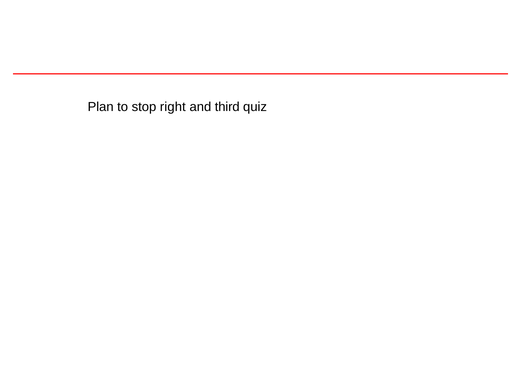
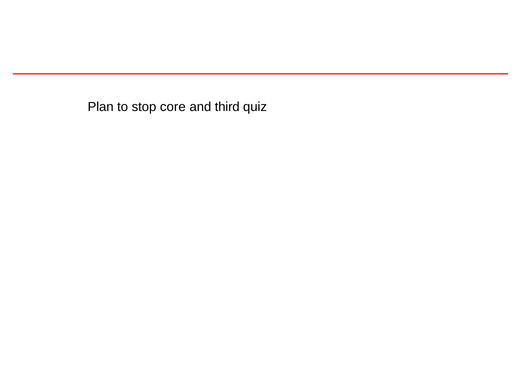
right: right -> core
